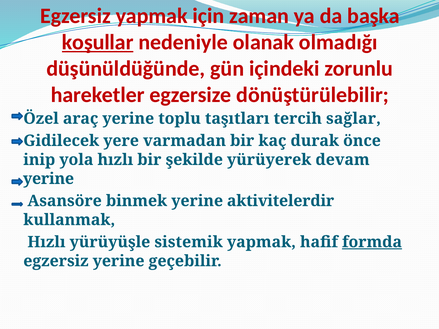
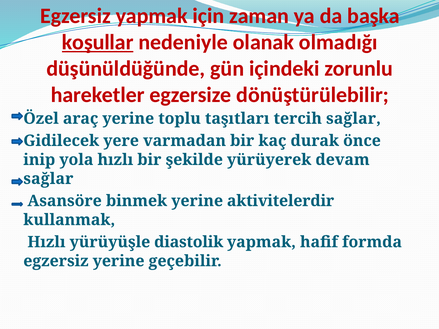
yerine at (49, 179): yerine -> sağlar
sistemik: sistemik -> diastolik
formda underline: present -> none
